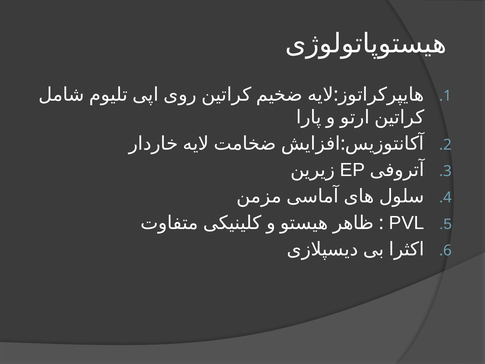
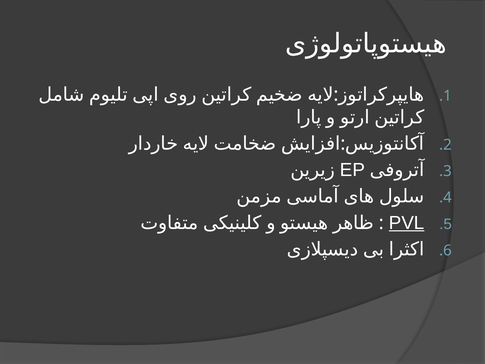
PVL underline: none -> present
